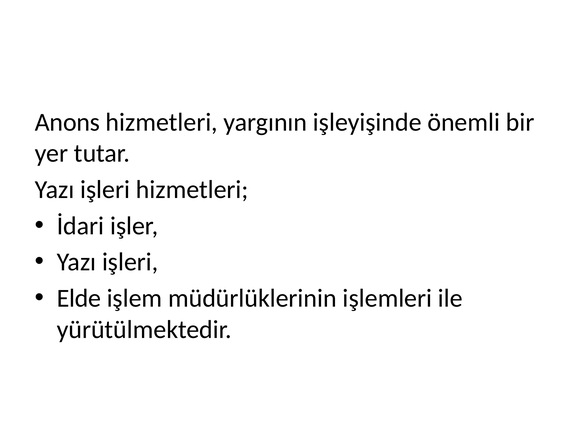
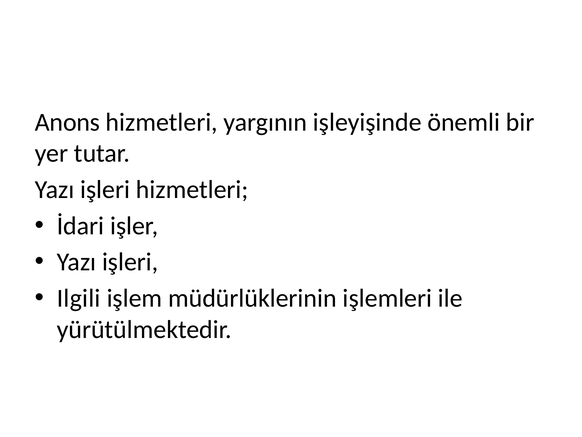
Elde: Elde -> Ilgili
